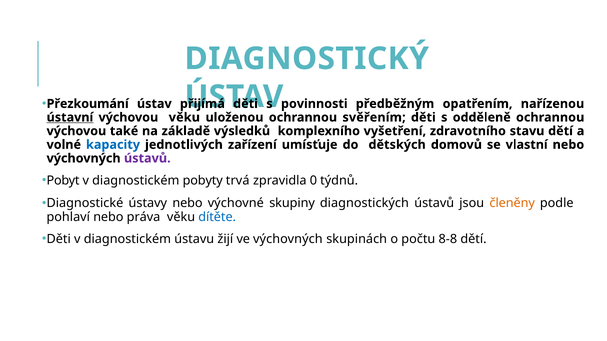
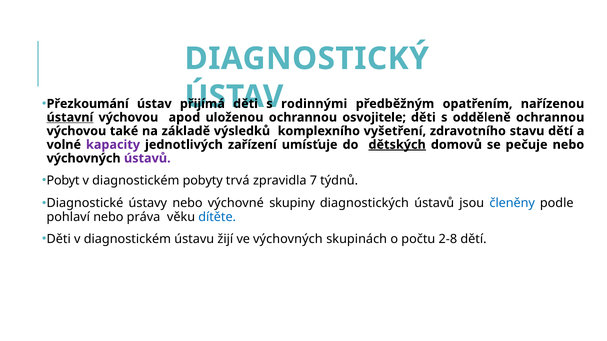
povinnosti: povinnosti -> rodinnými
výchovou věku: věku -> apod
svěřením: svěřením -> osvojitele
kapacity colour: blue -> purple
dětských underline: none -> present
vlastní: vlastní -> pečuje
0: 0 -> 7
členěny colour: orange -> blue
8-8: 8-8 -> 2-8
